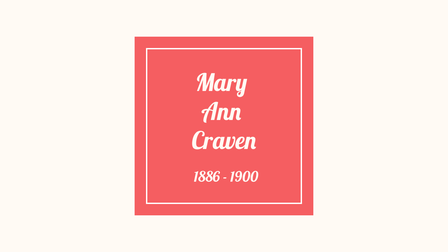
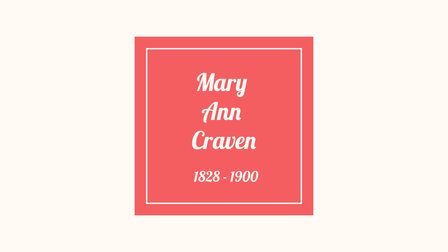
1886: 1886 -> 1828
